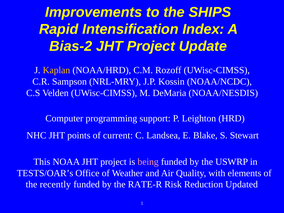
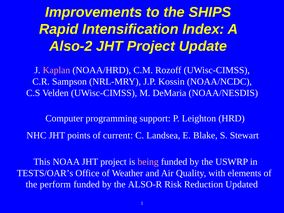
Bias-2: Bias-2 -> Also-2
Kaplan colour: yellow -> pink
recently: recently -> perform
RATE-R: RATE-R -> ALSO-R
